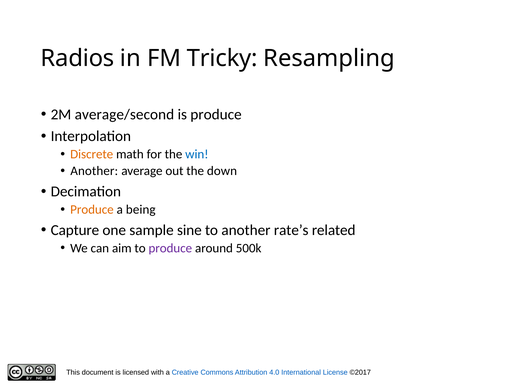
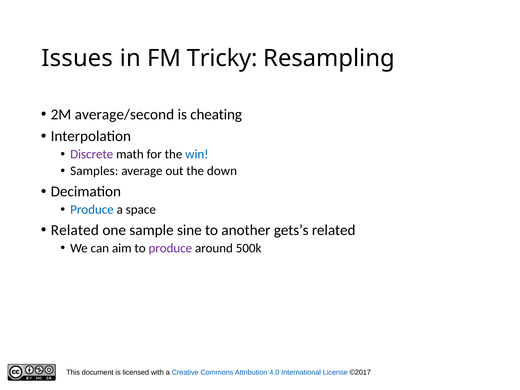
Radios: Radios -> Issues
is produce: produce -> cheating
Discrete colour: orange -> purple
Another at (94, 171): Another -> Samples
Produce at (92, 210) colour: orange -> blue
being: being -> space
Capture at (75, 230): Capture -> Related
rate’s: rate’s -> gets’s
